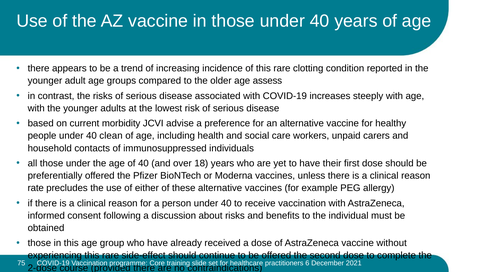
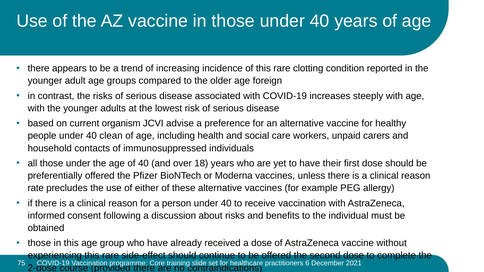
assess: assess -> foreign
morbidity: morbidity -> organism
